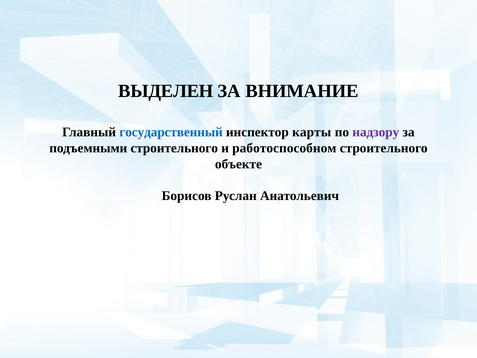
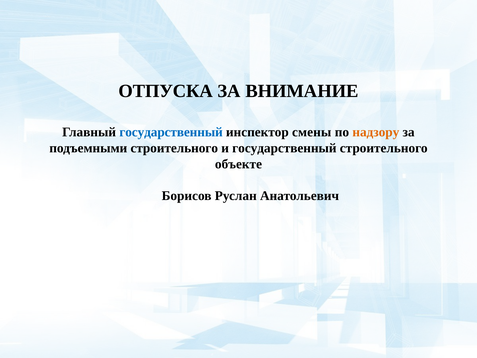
ВЫДЕЛЕН: ВЫДЕЛЕН -> ОТПУСКА
карты: карты -> смены
надзору colour: purple -> orange
и работоспособном: работоспособном -> государственный
